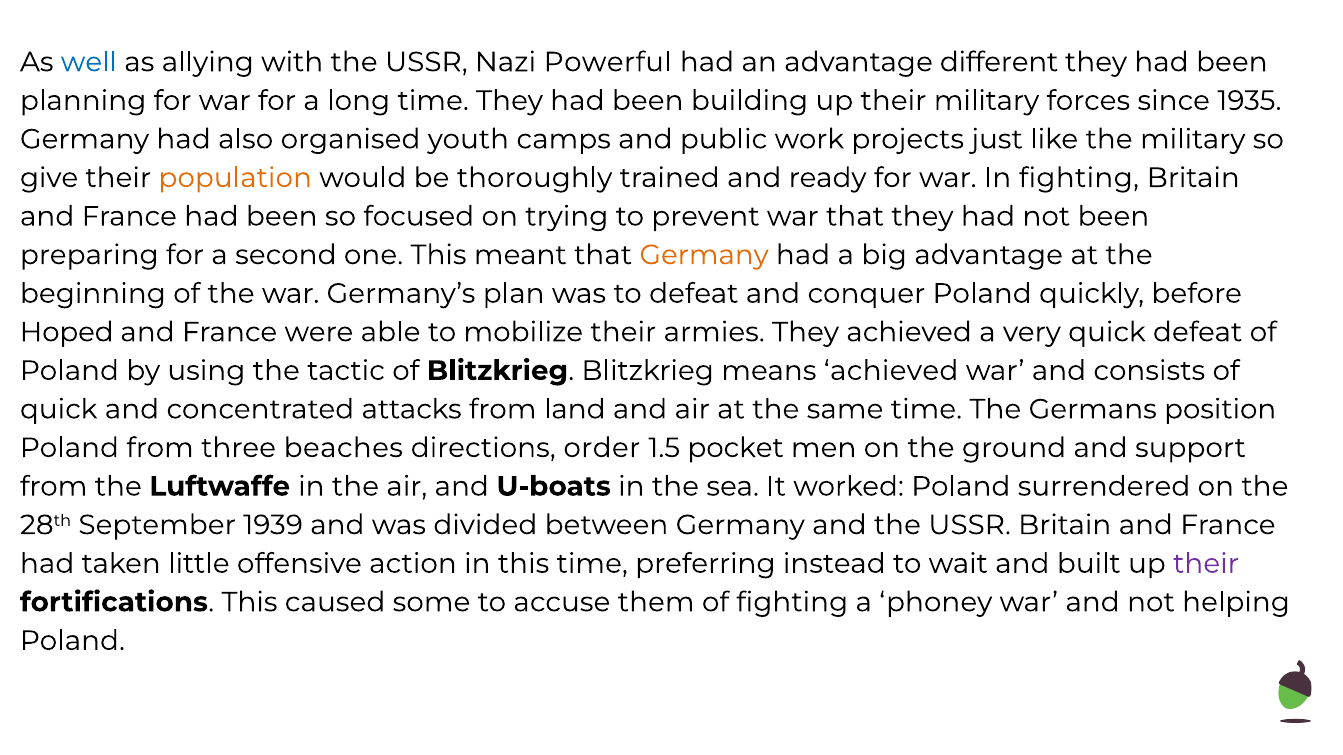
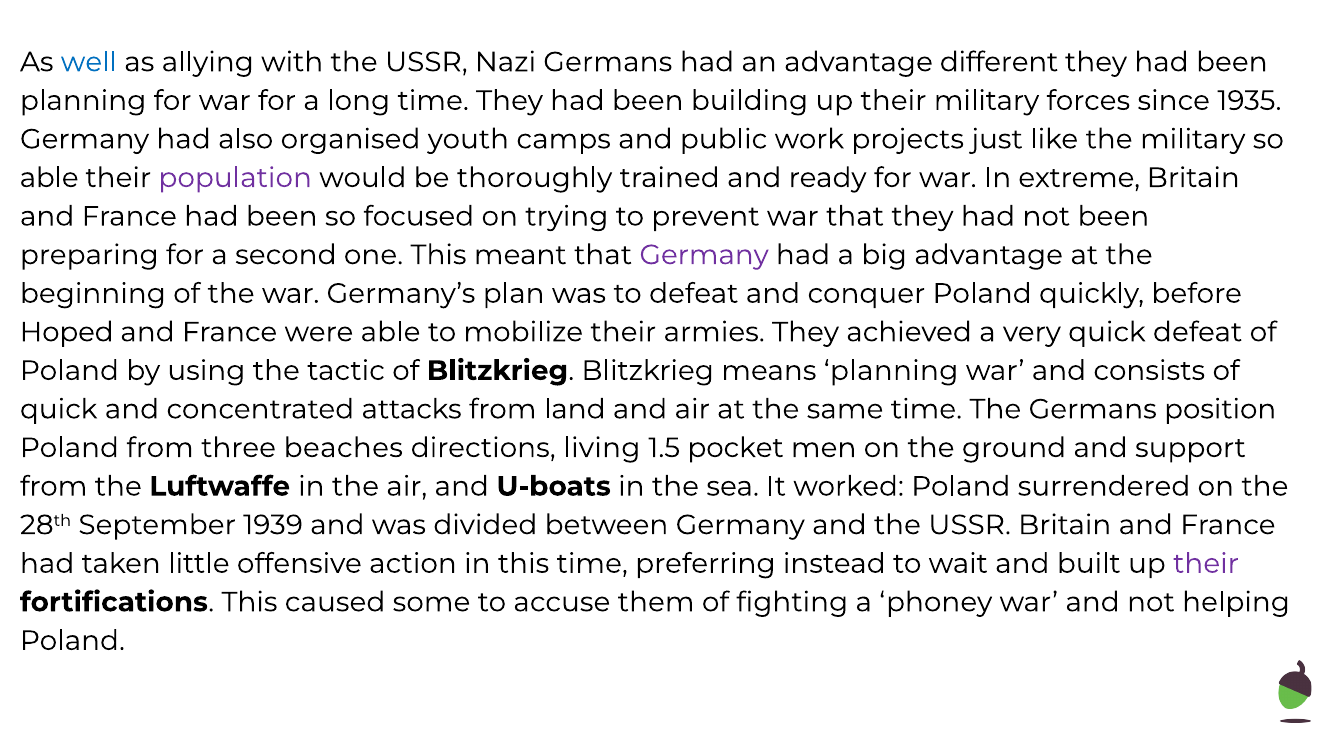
Nazi Powerful: Powerful -> Germans
give at (49, 178): give -> able
population colour: orange -> purple
In fighting: fighting -> extreme
Germany at (704, 255) colour: orange -> purple
means achieved: achieved -> planning
order: order -> living
